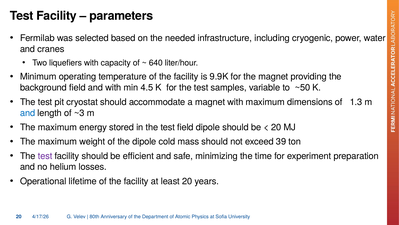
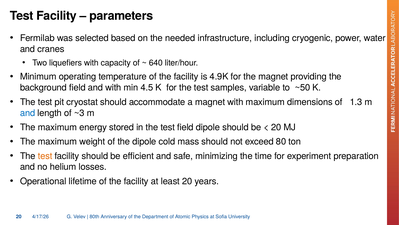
9.9K: 9.9K -> 4.9K
39: 39 -> 80
test at (45, 156) colour: purple -> orange
